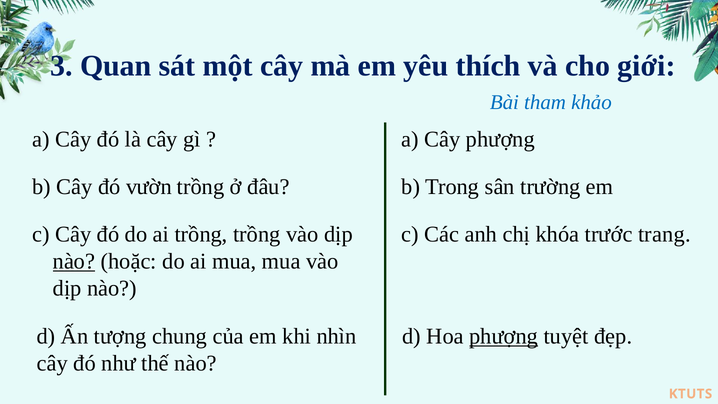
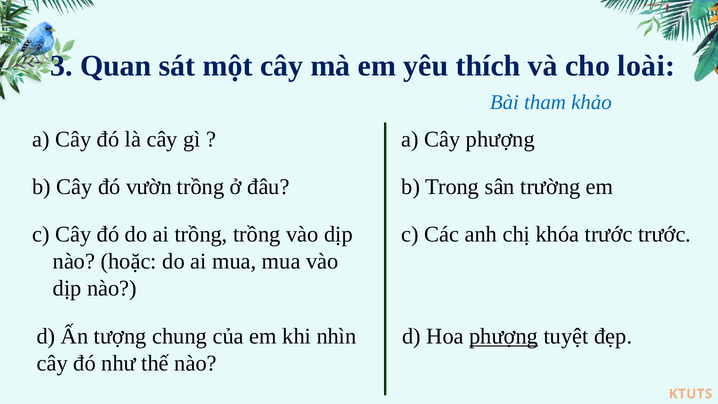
giới: giới -> loài
trước trang: trang -> trước
nào at (74, 261) underline: present -> none
